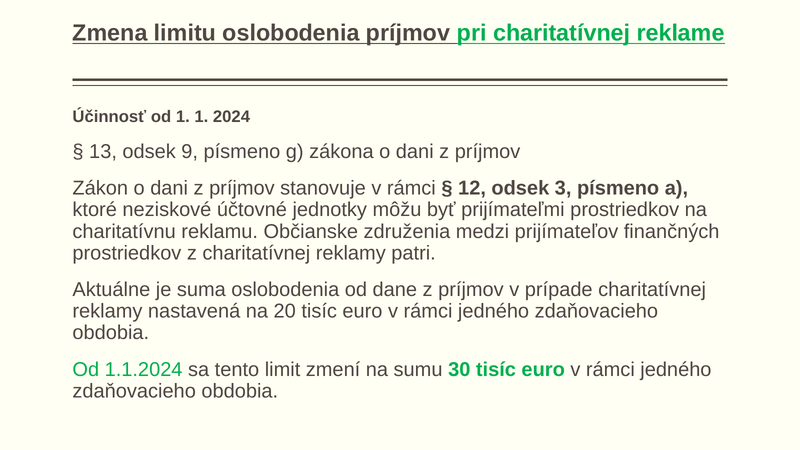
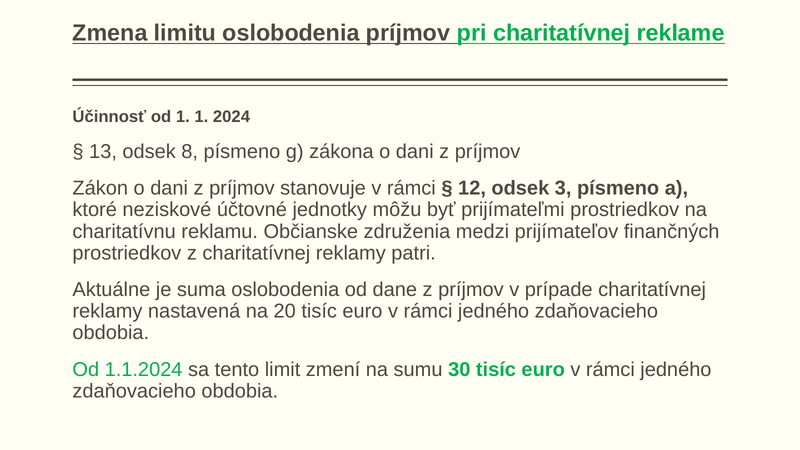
9: 9 -> 8
